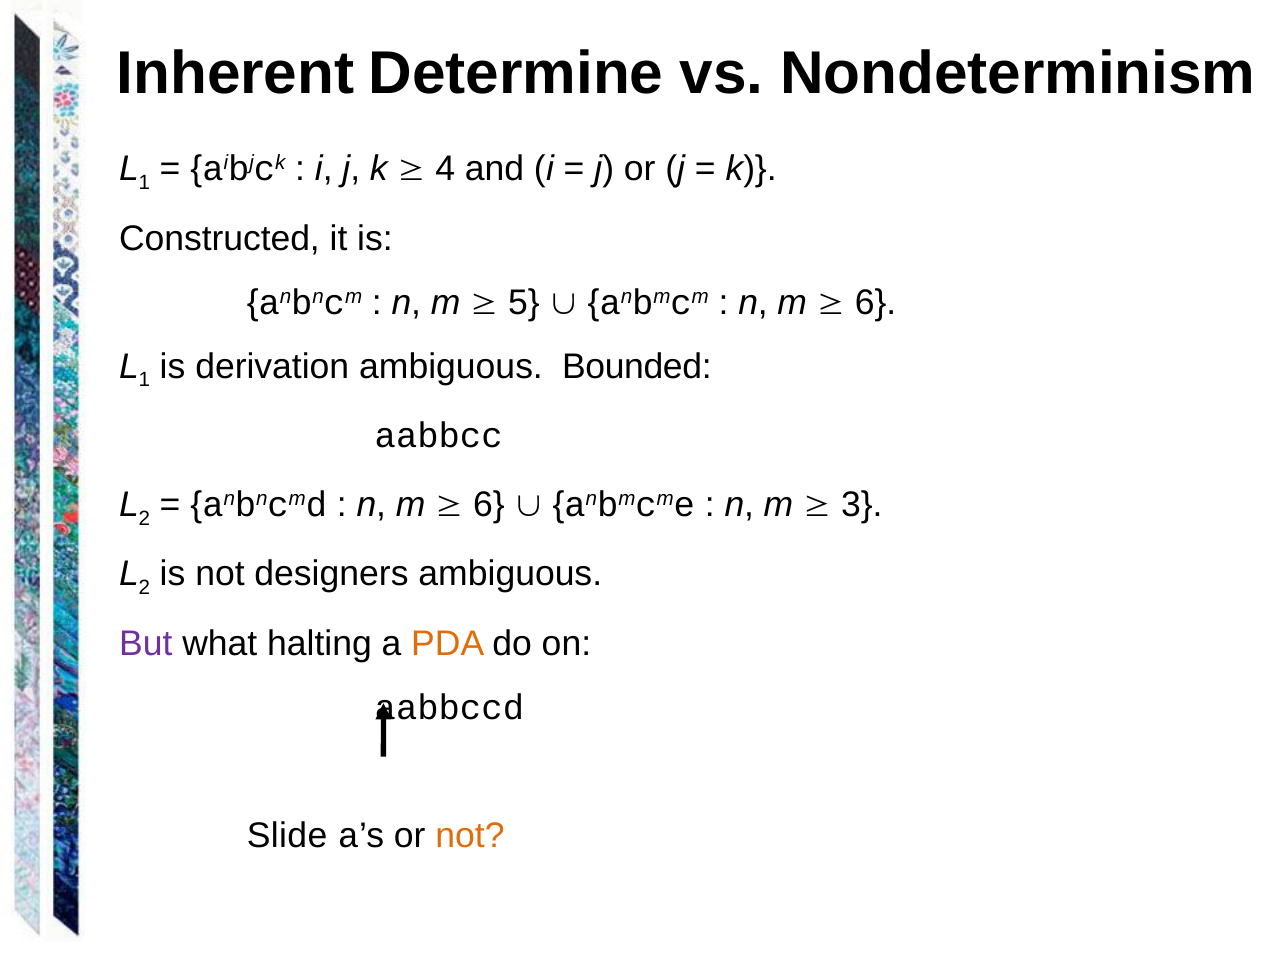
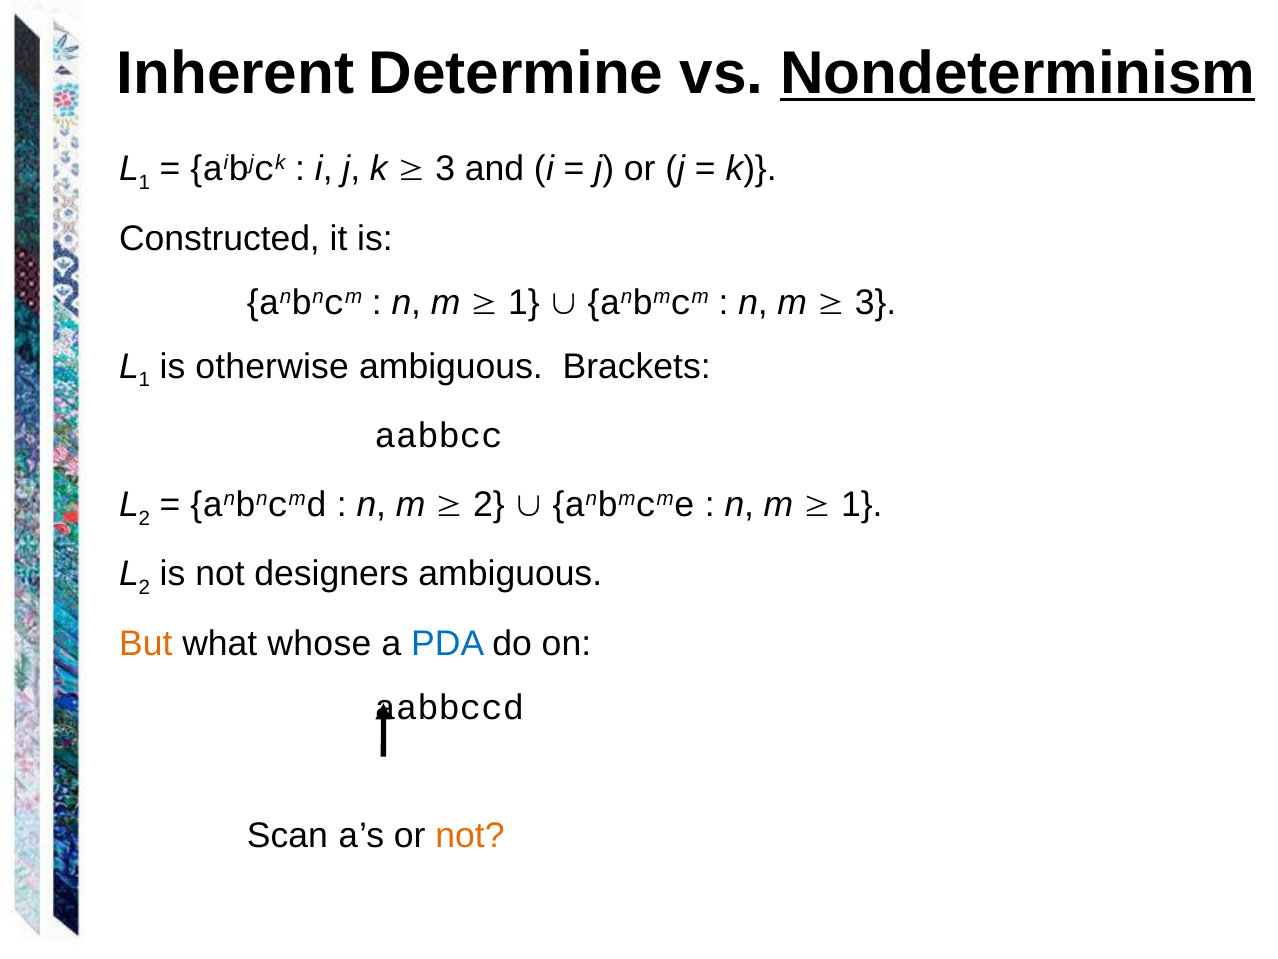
Nondeterminism underline: none -> present
4 at (445, 169): 4 -> 3
5 at (524, 302): 5 -> 1
6 at (876, 302): 6 -> 3
derivation: derivation -> otherwise
Bounded: Bounded -> Brackets
6 at (489, 504): 6 -> 2
3 at (862, 504): 3 -> 1
But colour: purple -> orange
halting: halting -> whose
PDA colour: orange -> blue
Slide: Slide -> Scan
